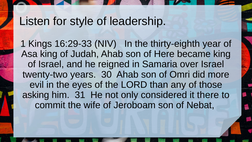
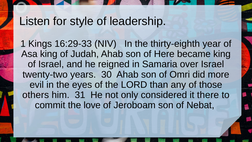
asking: asking -> others
wife: wife -> love
